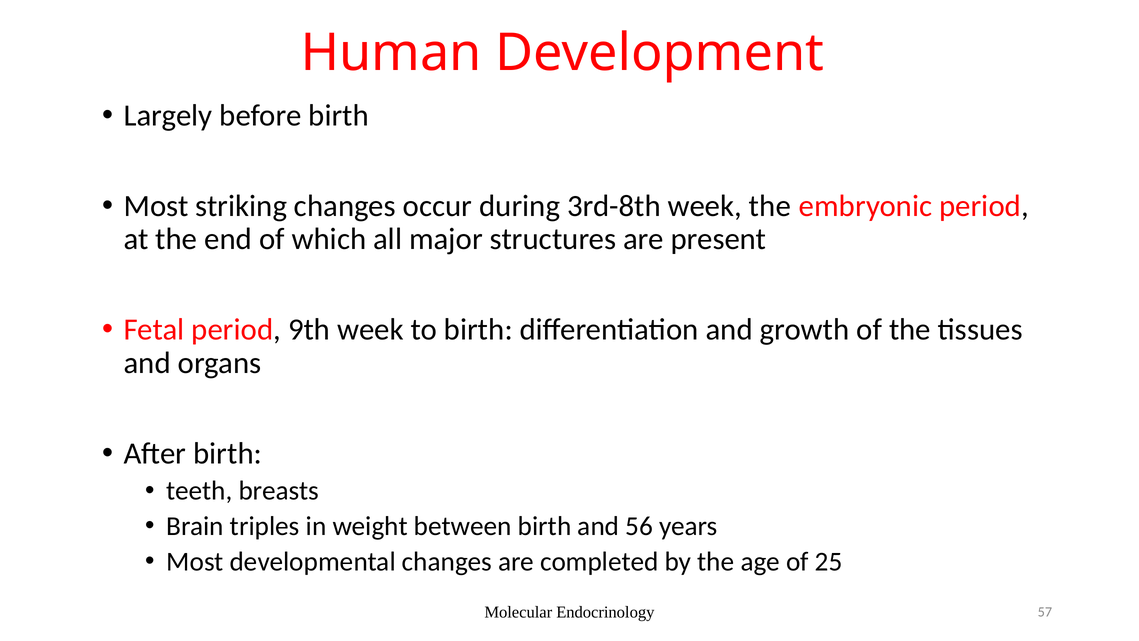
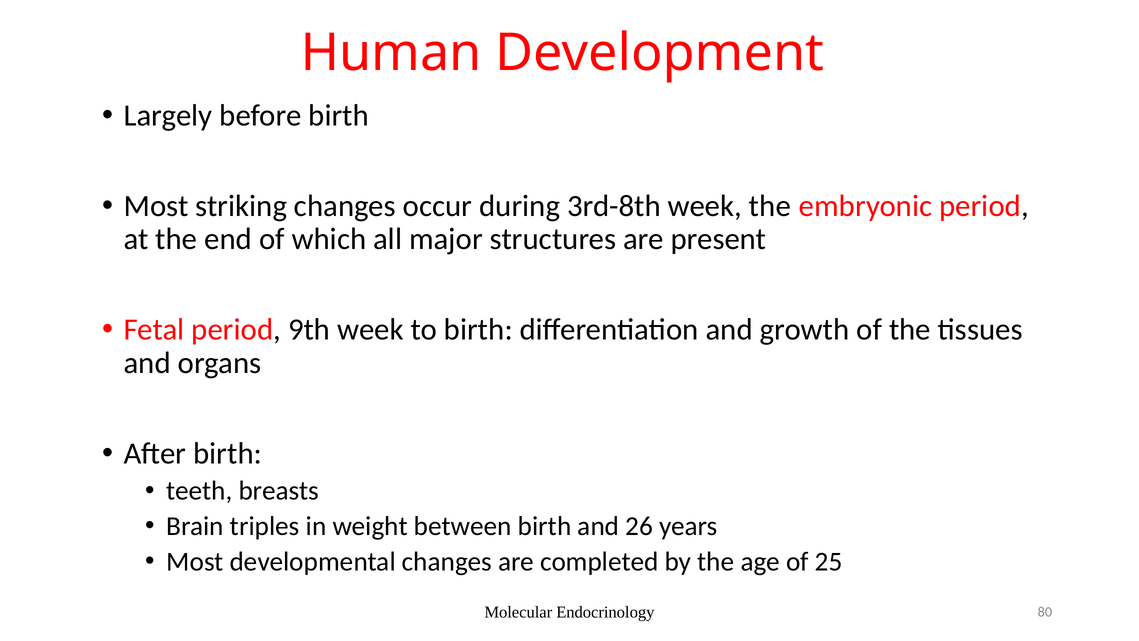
56: 56 -> 26
57: 57 -> 80
